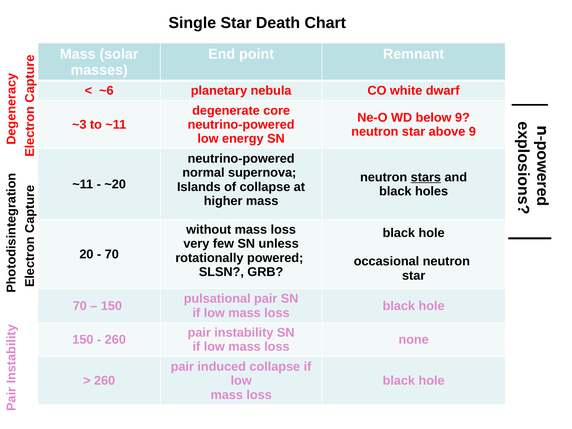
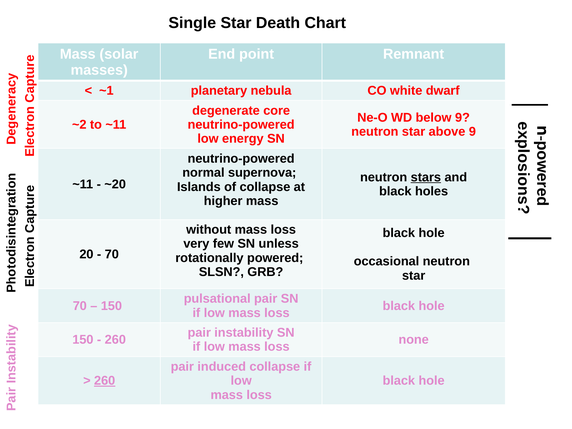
~6: ~6 -> ~1
~3: ~3 -> ~2
260 at (105, 381) underline: none -> present
